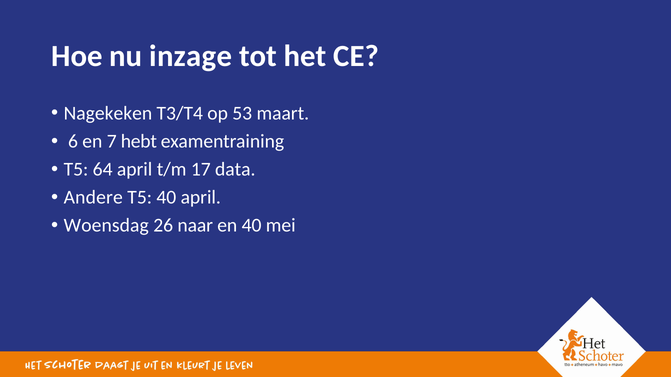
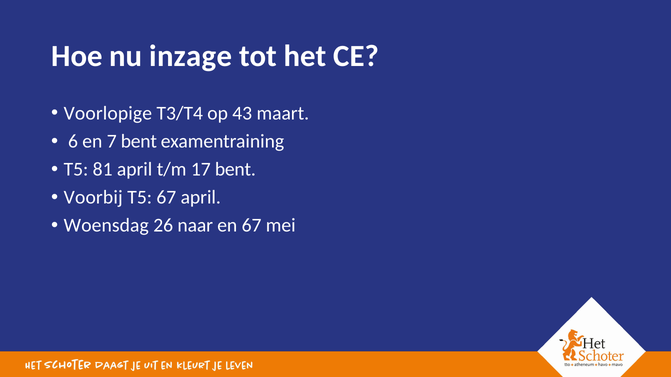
Nagekeken: Nagekeken -> Voorlopige
53: 53 -> 43
7 hebt: hebt -> bent
64: 64 -> 81
17 data: data -> bent
Andere: Andere -> Voorbij
T5 40: 40 -> 67
en 40: 40 -> 67
